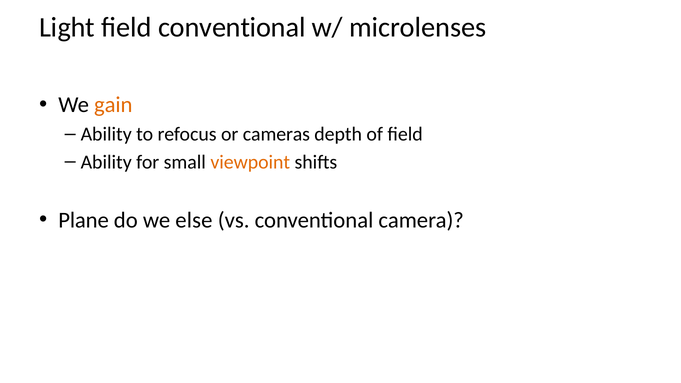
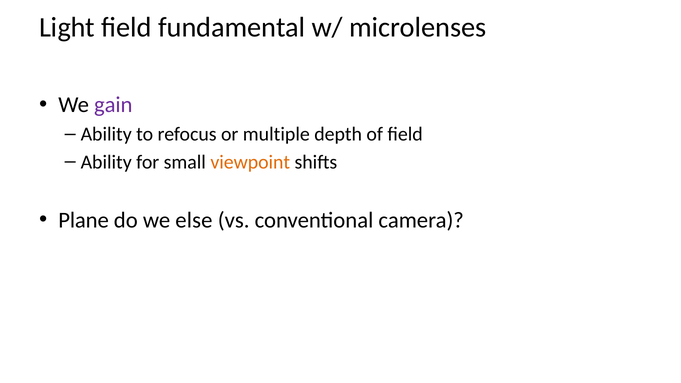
field conventional: conventional -> fundamental
gain colour: orange -> purple
cameras: cameras -> multiple
